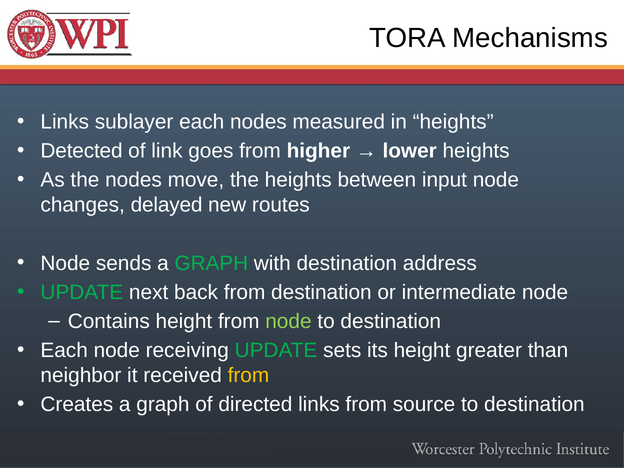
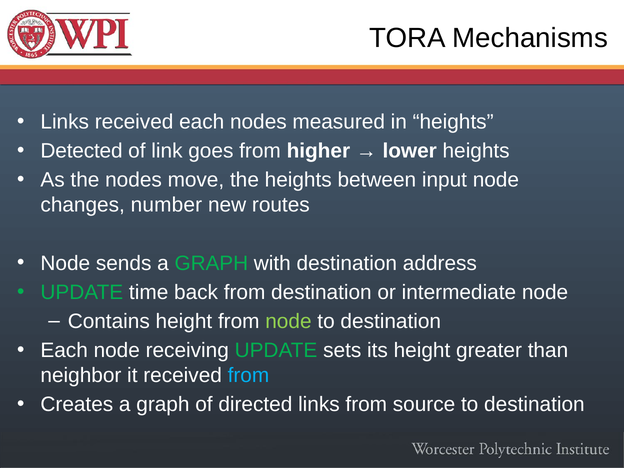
Links sublayer: sublayer -> received
delayed: delayed -> number
next: next -> time
from at (248, 376) colour: yellow -> light blue
